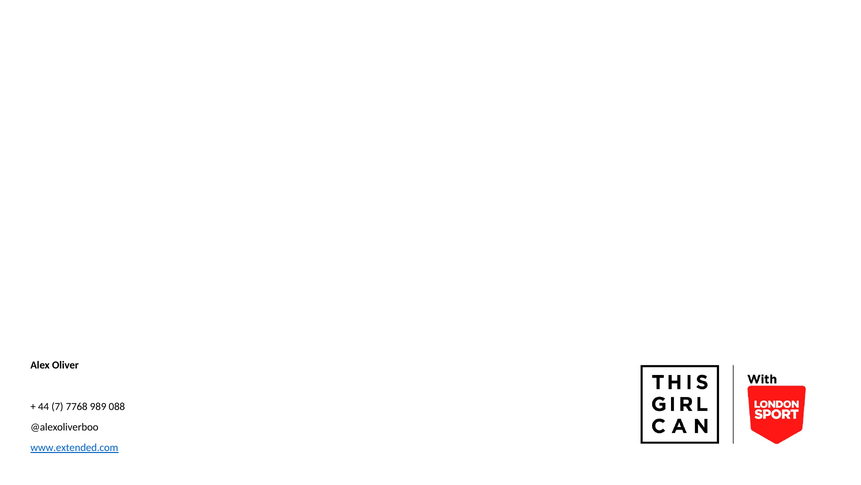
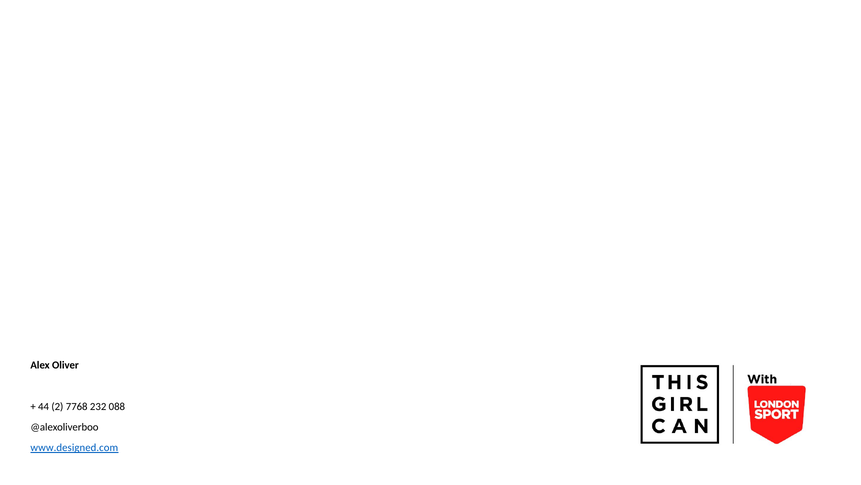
7: 7 -> 2
989: 989 -> 232
www.extended.com: www.extended.com -> www.designed.com
